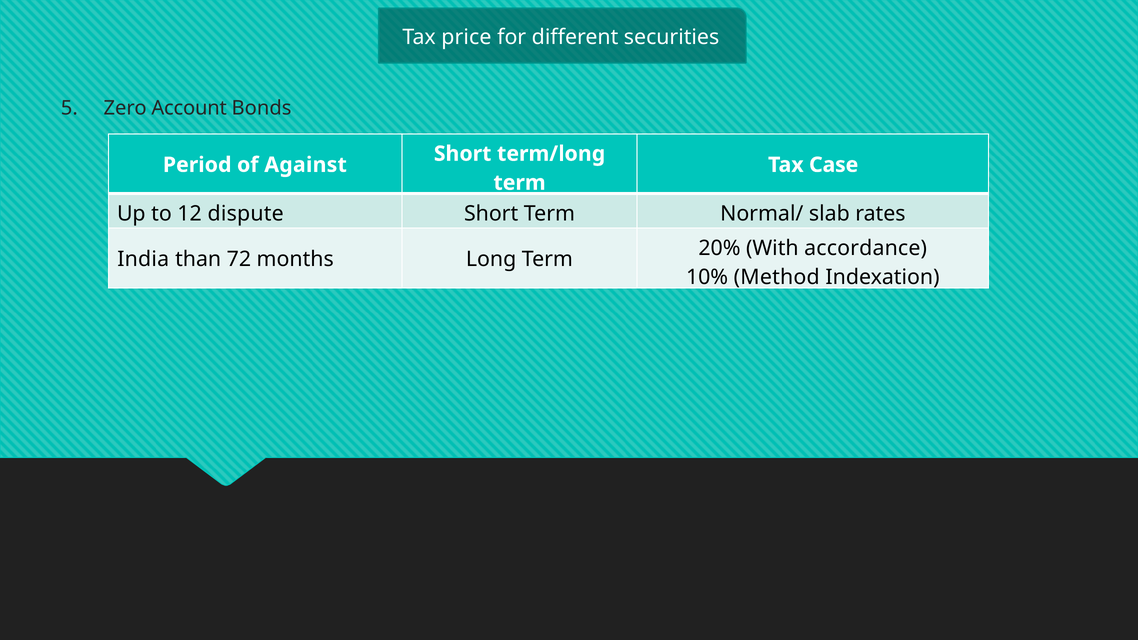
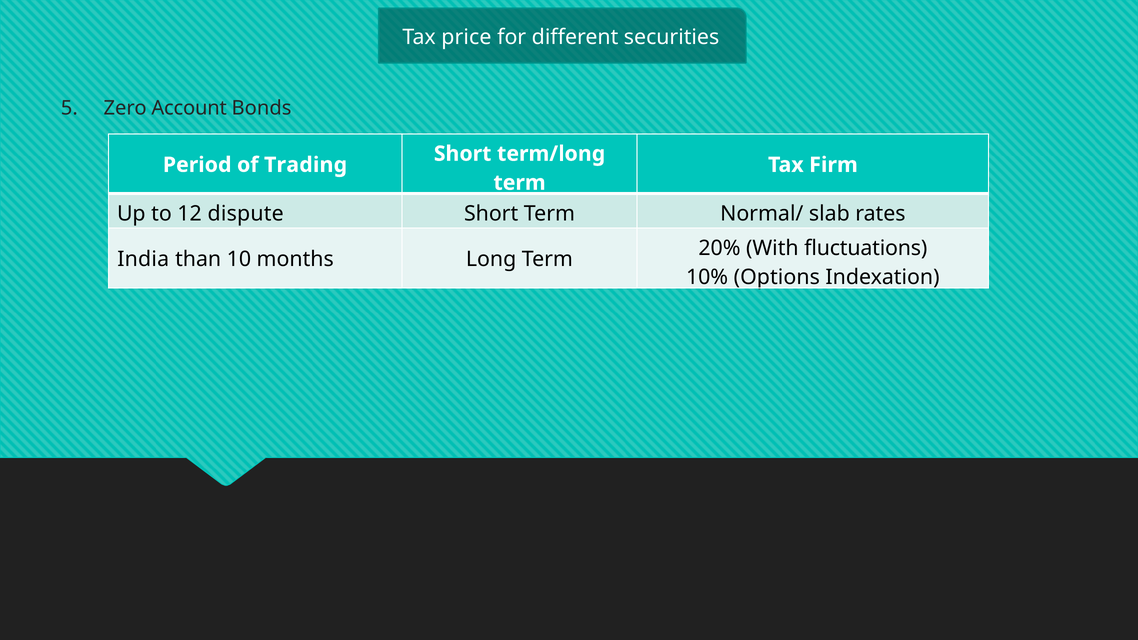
Against: Against -> Trading
Case: Case -> Firm
accordance: accordance -> fluctuations
72: 72 -> 10
Method: Method -> Options
